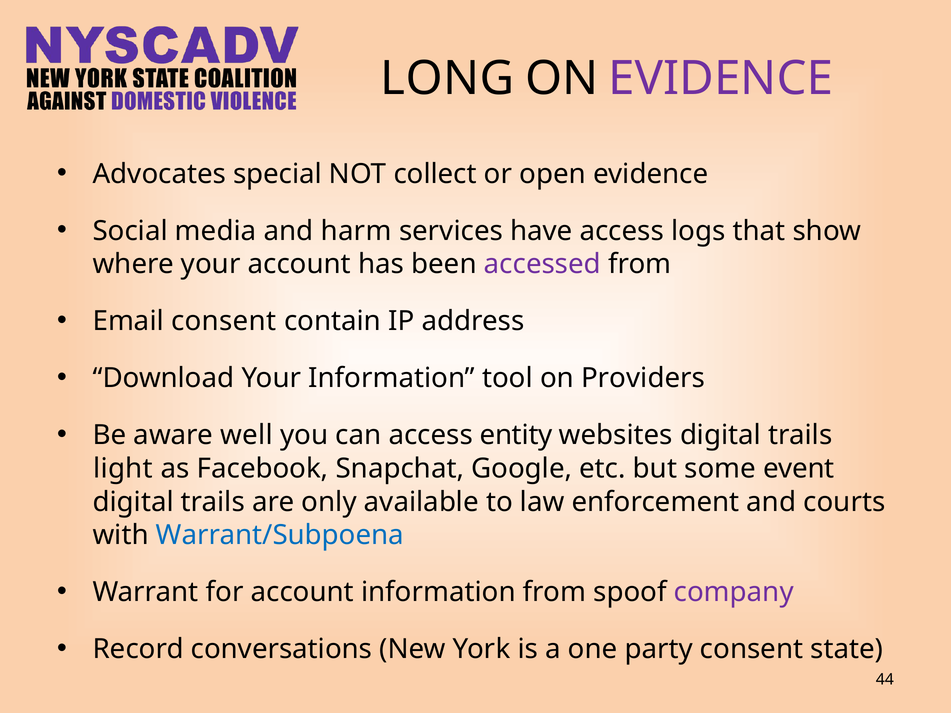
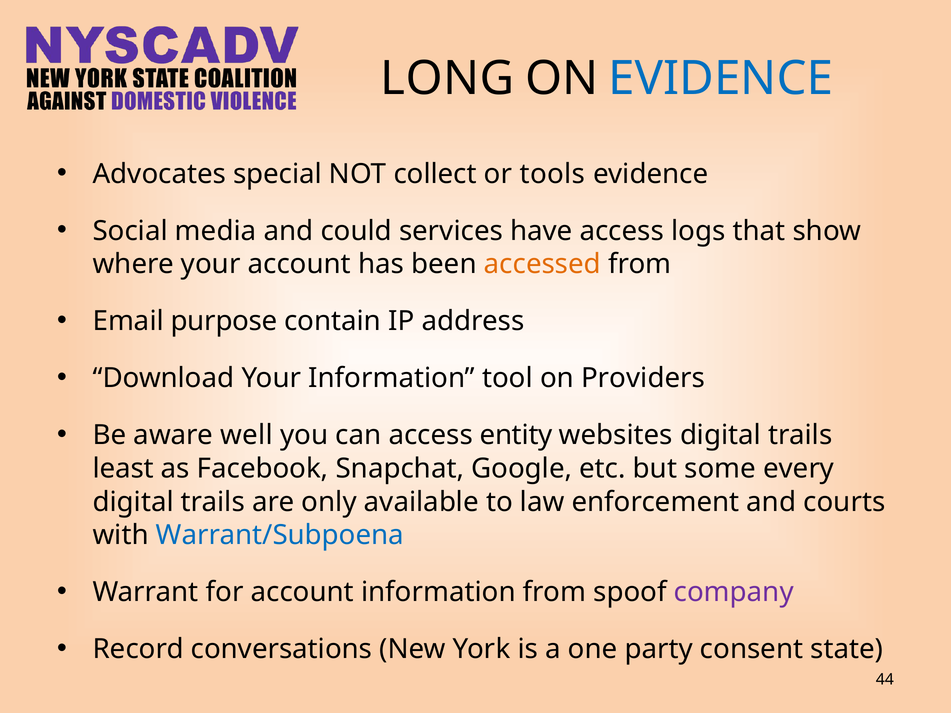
EVIDENCE at (721, 79) colour: purple -> blue
open: open -> tools
harm: harm -> could
accessed colour: purple -> orange
Email consent: consent -> purpose
light: light -> least
event: event -> every
